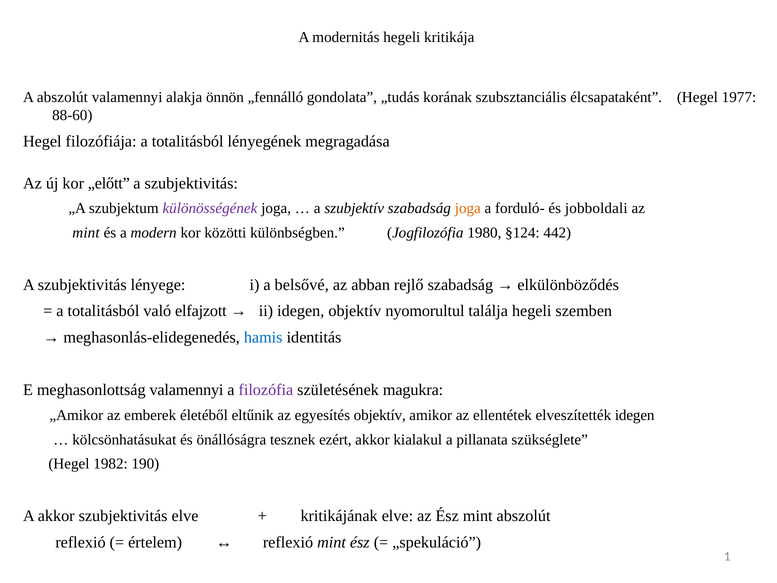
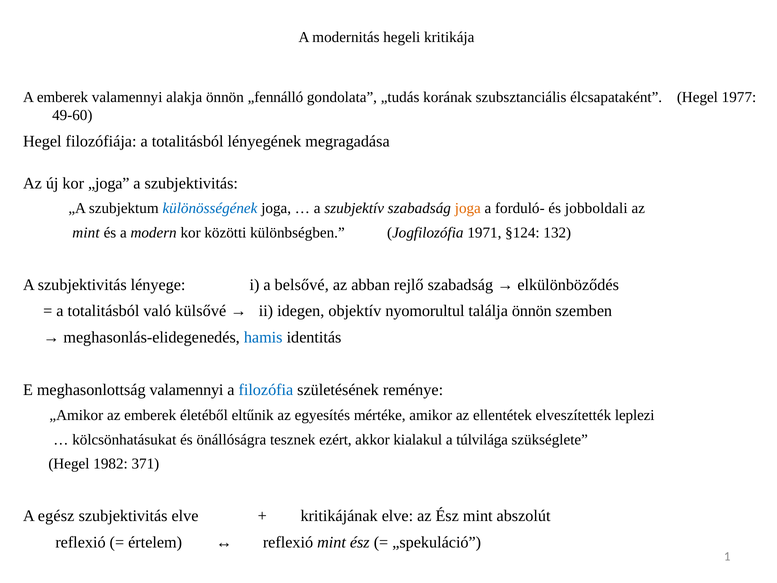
A abszolút: abszolút -> emberek
88-60: 88-60 -> 49-60
„előtt: „előtt -> „joga
különösségének colour: purple -> blue
1980: 1980 -> 1971
442: 442 -> 132
elfajzott: elfajzott -> külsővé
találja hegeli: hegeli -> önnön
filozófia colour: purple -> blue
magukra: magukra -> reménye
egyesítés objektív: objektív -> mértéke
elveszítették idegen: idegen -> leplezi
pillanata: pillanata -> túlvilága
190: 190 -> 371
A akkor: akkor -> egész
